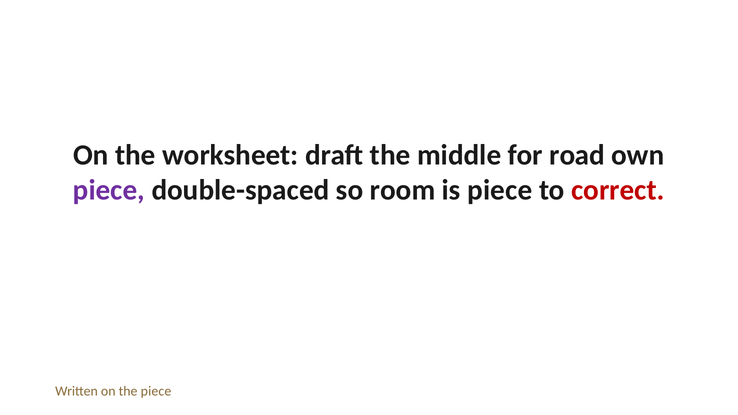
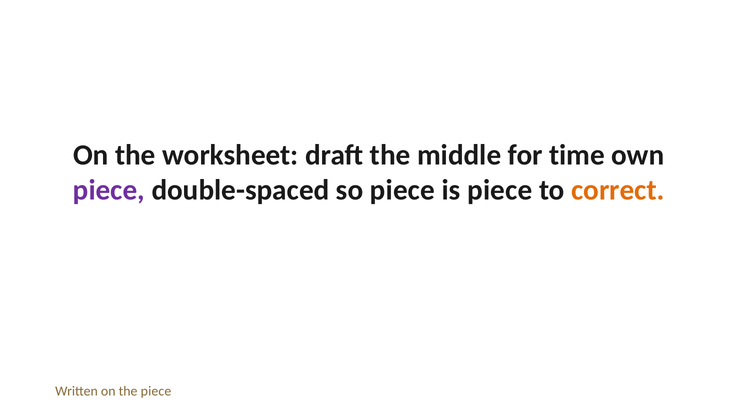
road: road -> time
so room: room -> piece
correct colour: red -> orange
